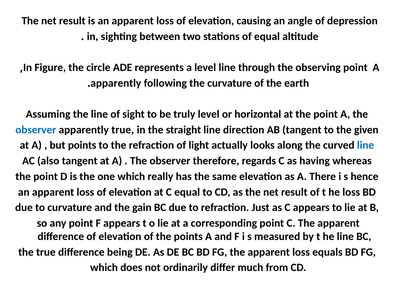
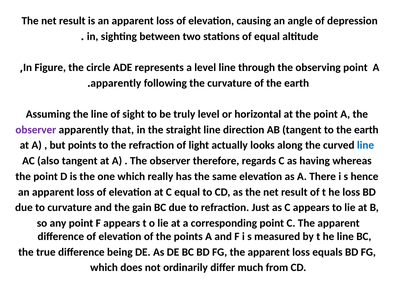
observer at (36, 130) colour: blue -> purple
apparently true: true -> that
to the given: given -> earth
